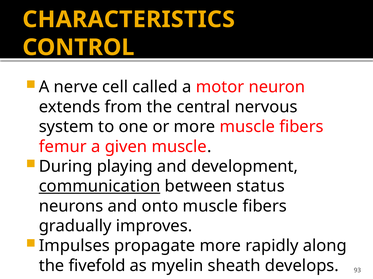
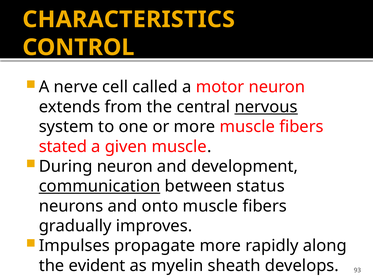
nervous underline: none -> present
femur: femur -> stated
During playing: playing -> neuron
fivefold: fivefold -> evident
